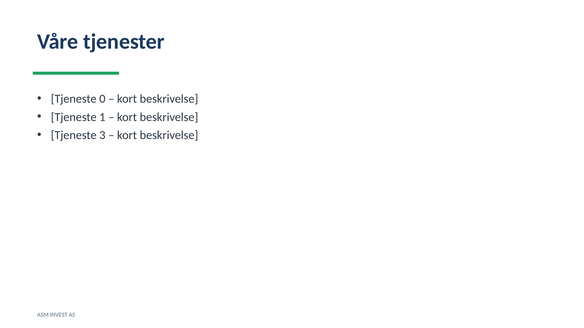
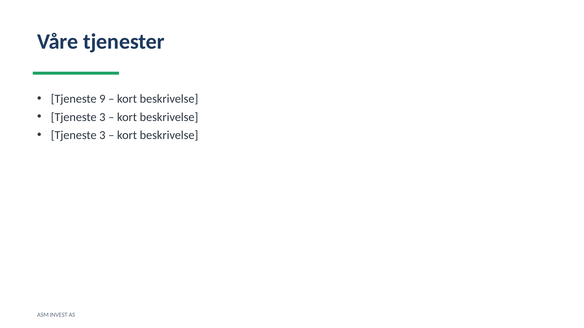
0: 0 -> 9
1 at (102, 117): 1 -> 3
